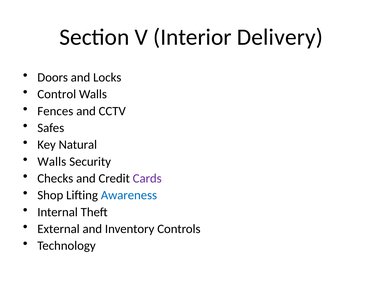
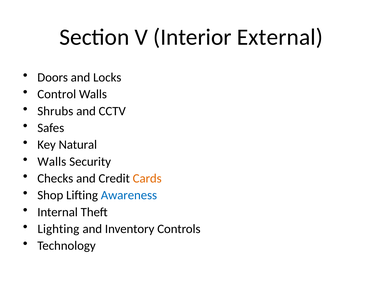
Delivery: Delivery -> External
Fences: Fences -> Shrubs
Cards colour: purple -> orange
External: External -> Lighting
